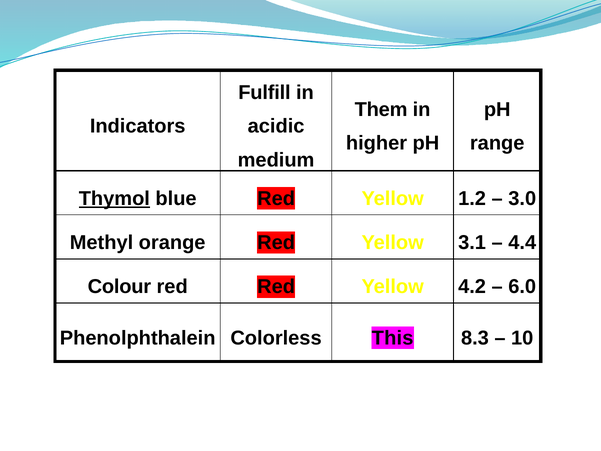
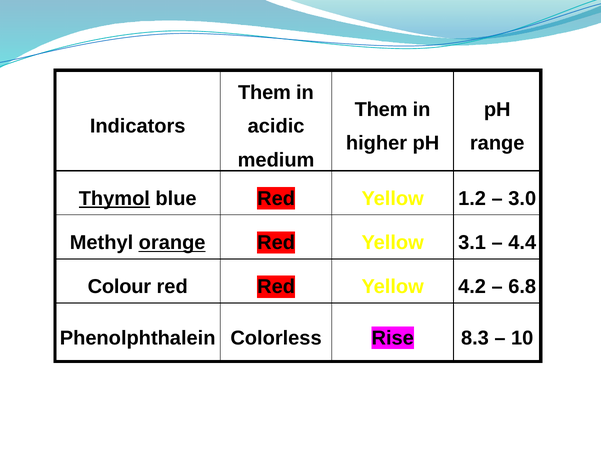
Fulfill at (264, 93): Fulfill -> Them
orange underline: none -> present
6.0: 6.0 -> 6.8
This: This -> Rise
